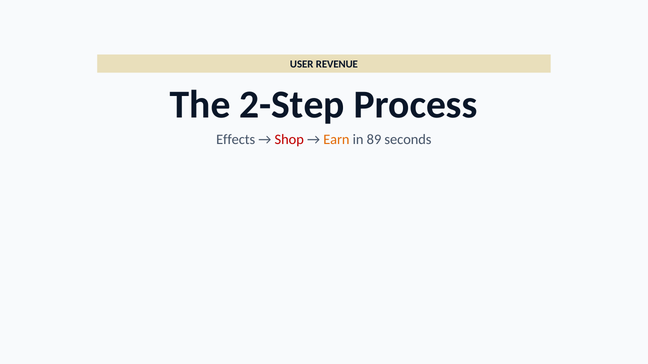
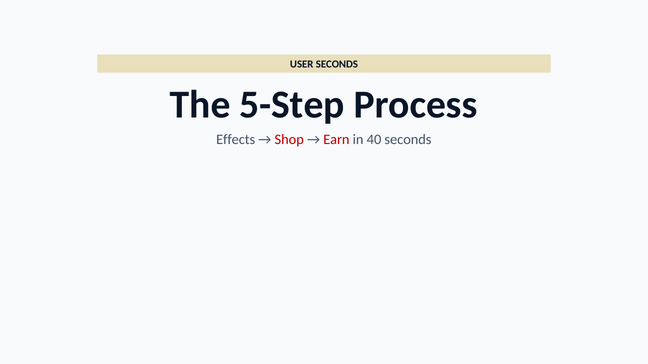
USER REVENUE: REVENUE -> SECONDS
2-Step: 2-Step -> 5-Step
Earn colour: orange -> red
89: 89 -> 40
